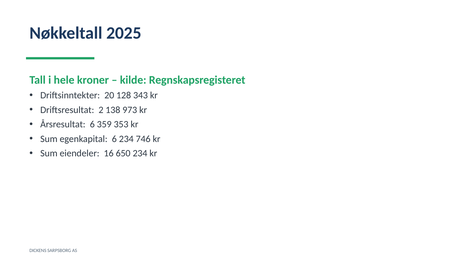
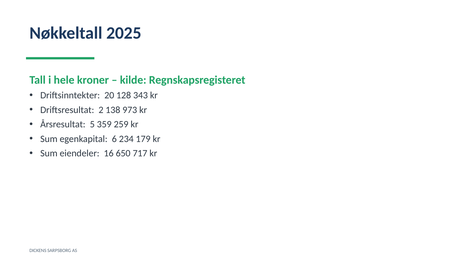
Årsresultat 6: 6 -> 5
353: 353 -> 259
746: 746 -> 179
650 234: 234 -> 717
